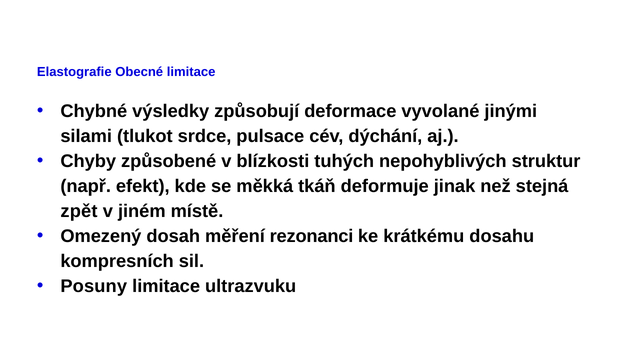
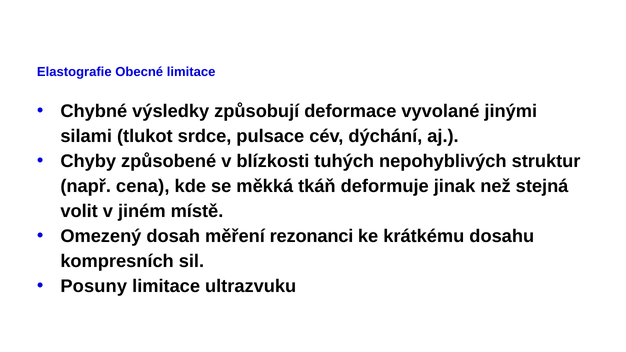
efekt: efekt -> cena
zpět: zpět -> volit
